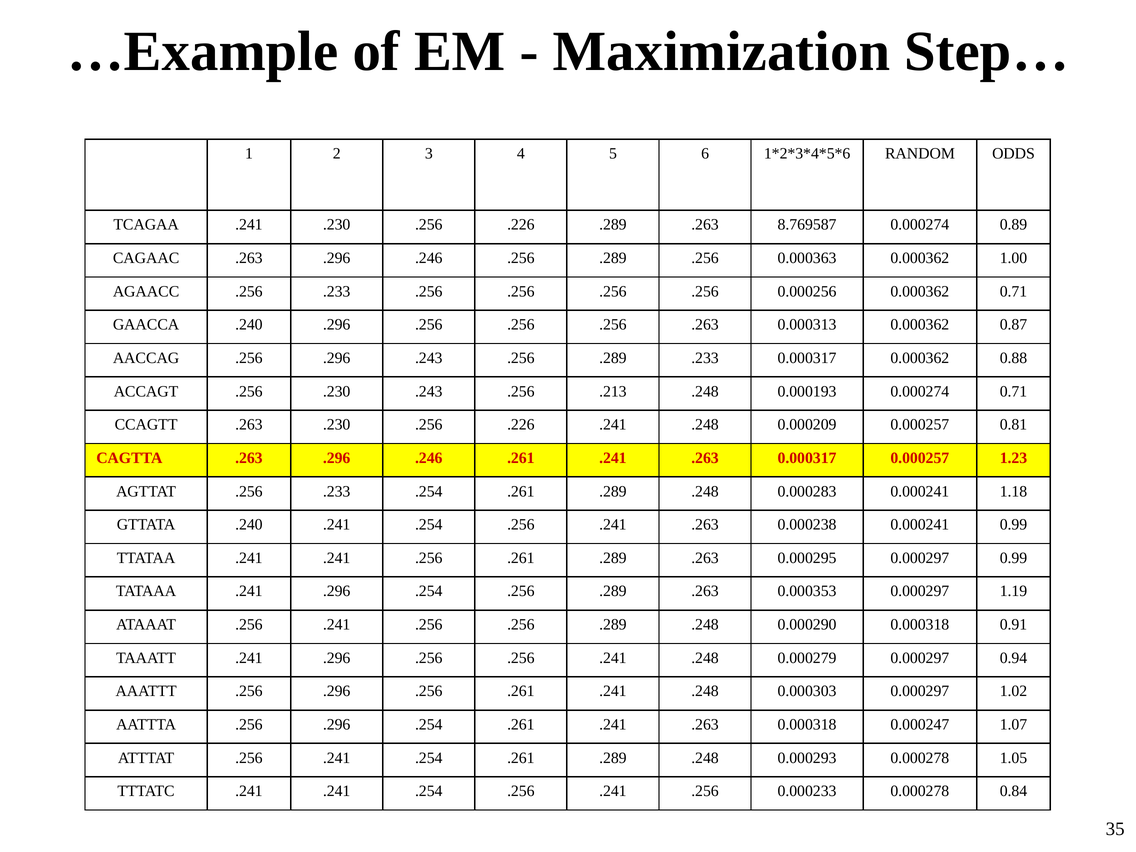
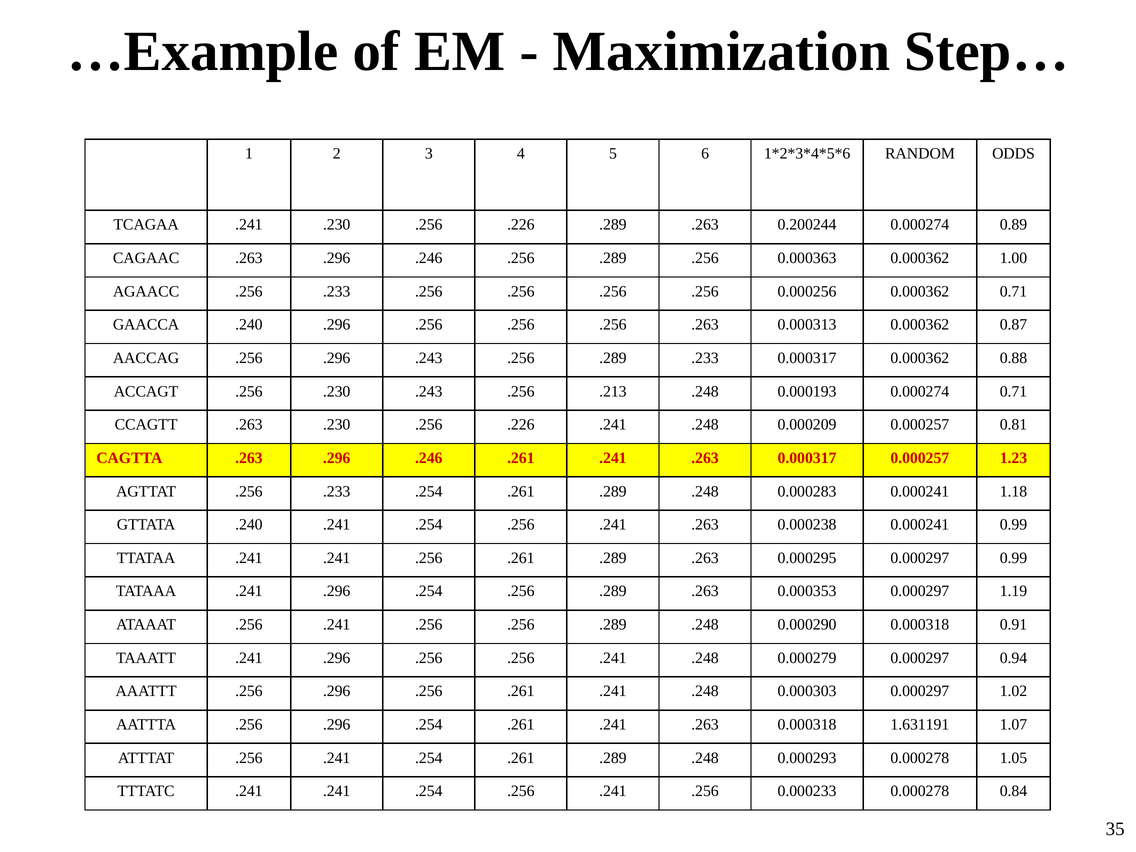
8.769587: 8.769587 -> 0.200244
0.000247: 0.000247 -> 1.631191
